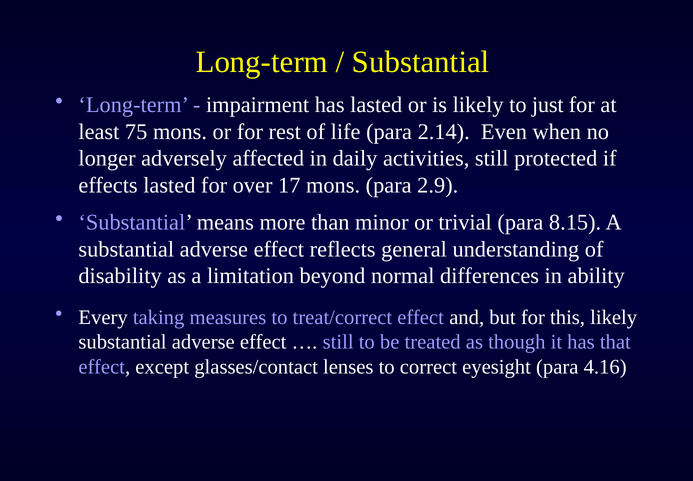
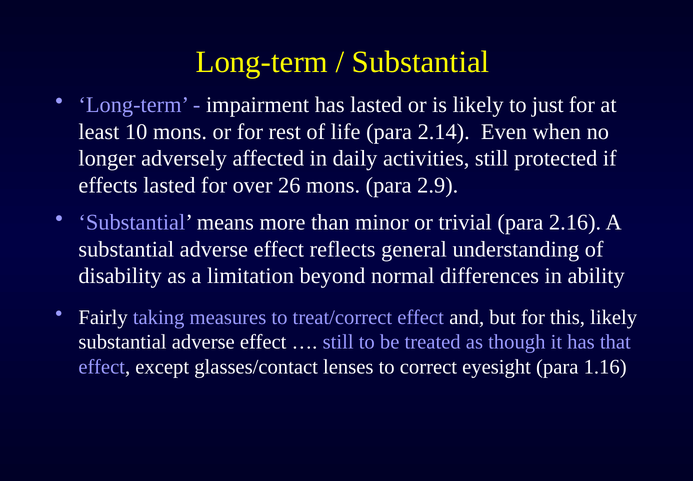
75: 75 -> 10
17: 17 -> 26
8.15: 8.15 -> 2.16
Every: Every -> Fairly
4.16: 4.16 -> 1.16
